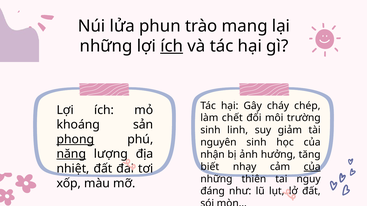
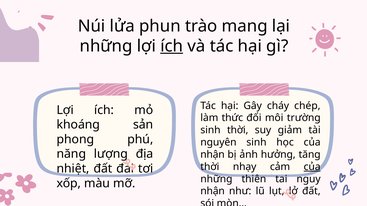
chết: chết -> thức
sinh linh: linh -> thời
phong underline: present -> none
năng underline: present -> none
biết at (210, 167): biết -> thời
đáng at (213, 192): đáng -> nhận
